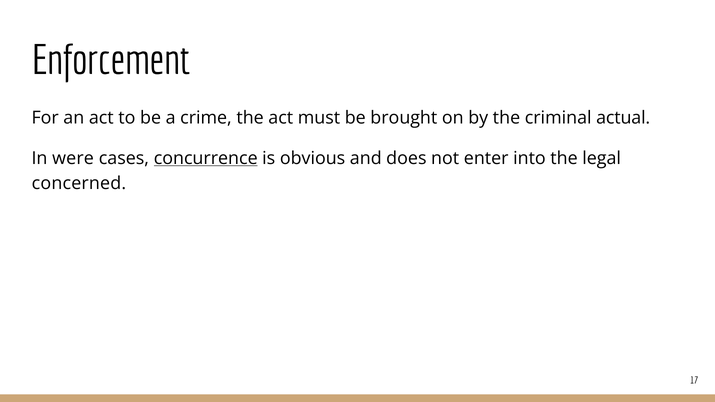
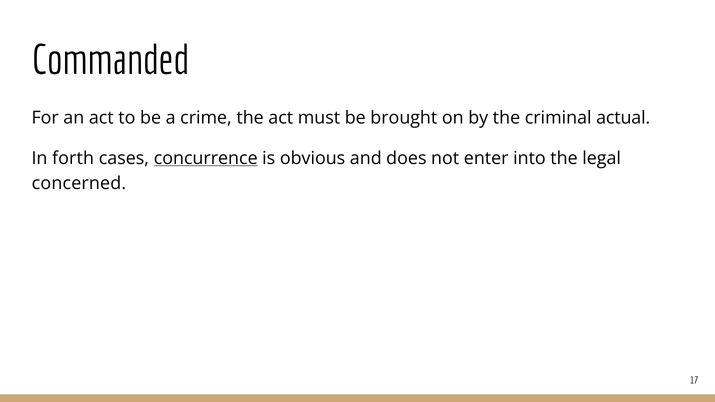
Enforcement: Enforcement -> Commanded
were: were -> forth
